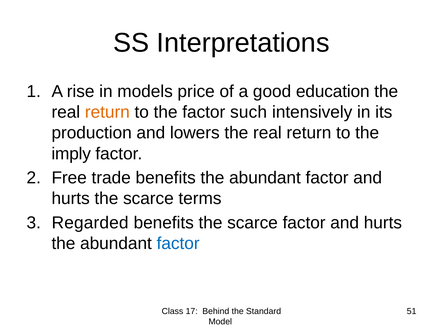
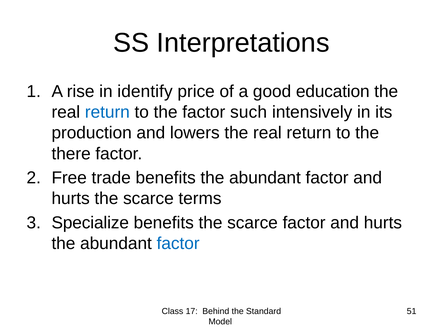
models: models -> identify
return at (107, 112) colour: orange -> blue
imply: imply -> there
Regarded: Regarded -> Specialize
